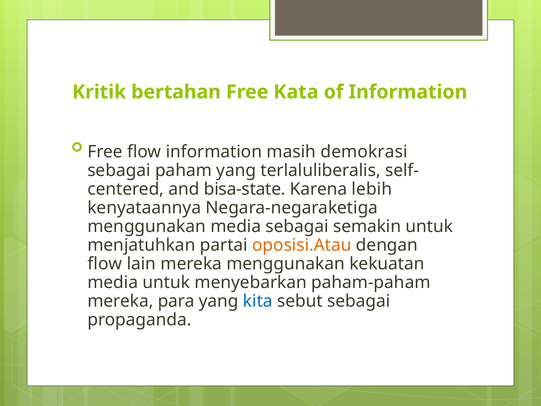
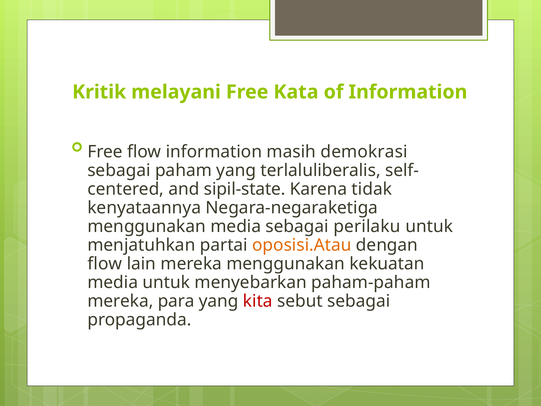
bertahan: bertahan -> melayani
bisa-state: bisa-state -> sipil-state
lebih: lebih -> tidak
semakin: semakin -> perilaku
kita colour: blue -> red
